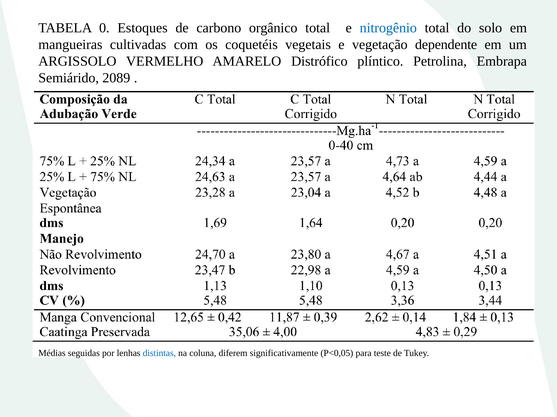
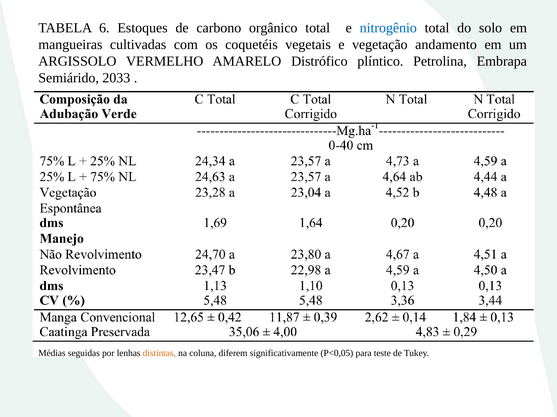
0: 0 -> 6
dependente: dependente -> andamento
2089: 2089 -> 2033
distintas colour: blue -> orange
